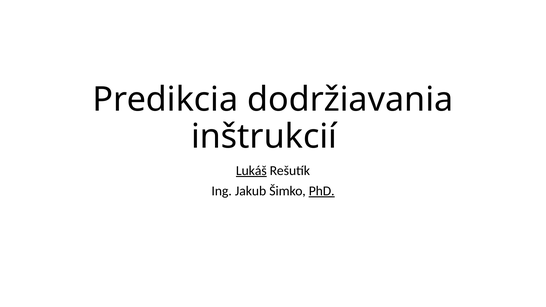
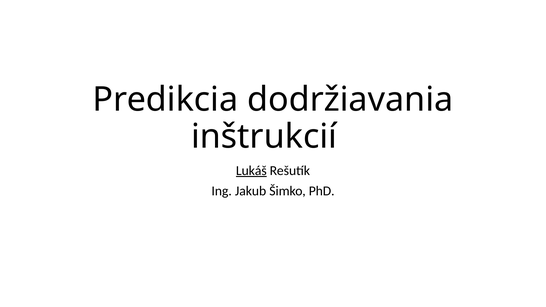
PhD underline: present -> none
